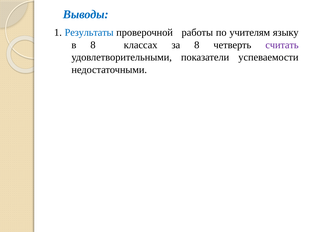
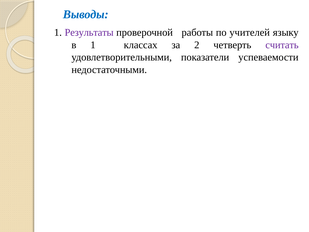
Результаты colour: blue -> purple
учителям: учителям -> учителей
в 8: 8 -> 1
за 8: 8 -> 2
